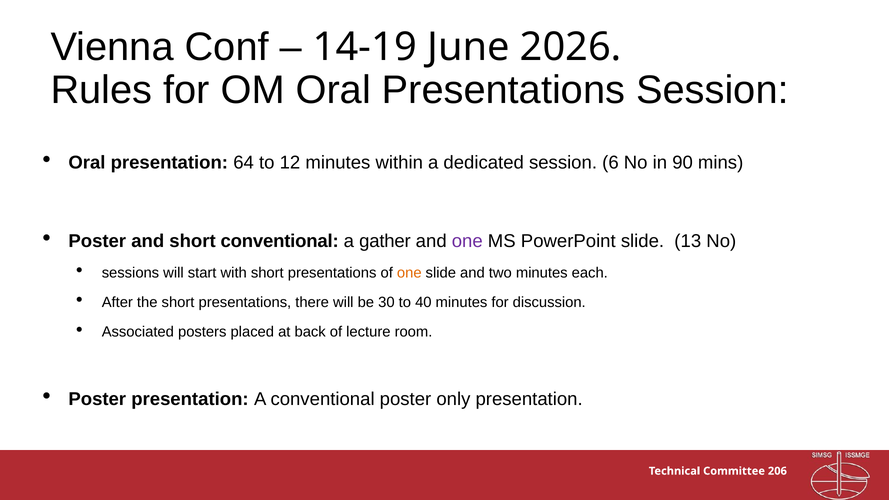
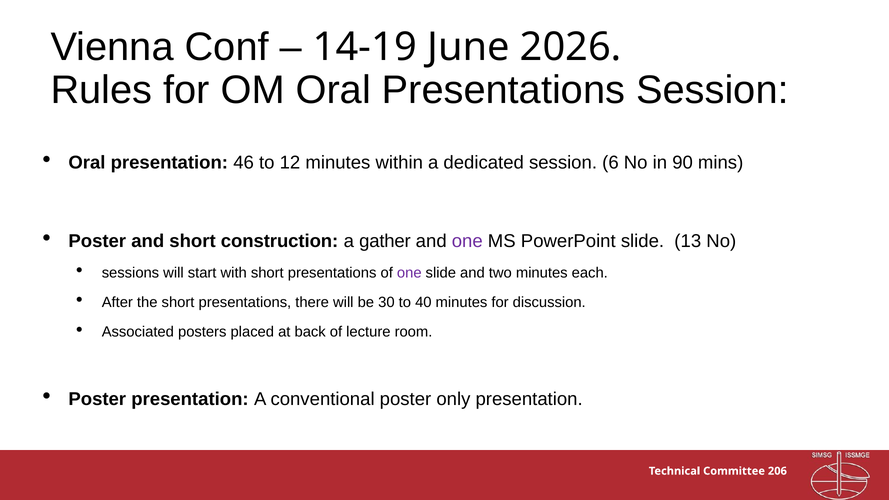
64: 64 -> 46
short conventional: conventional -> construction
one at (409, 273) colour: orange -> purple
